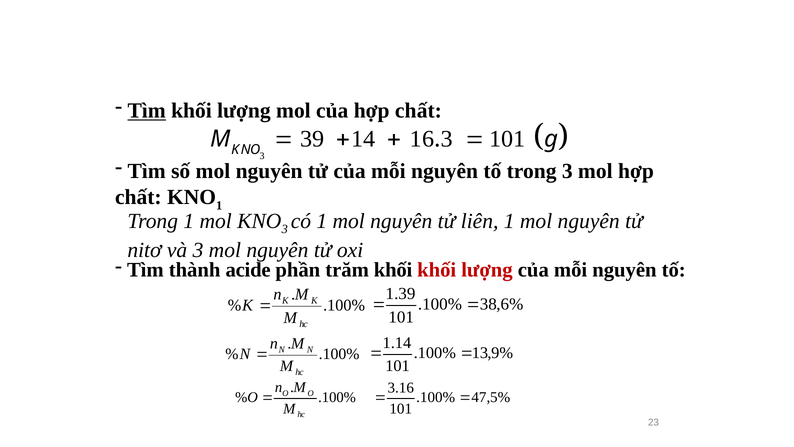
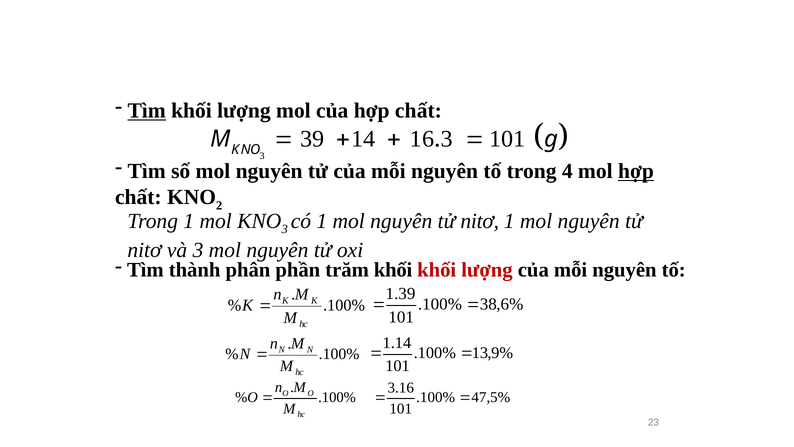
trong 3: 3 -> 4
hợp at (636, 171) underline: none -> present
1 at (219, 205): 1 -> 2
liên at (480, 221): liên -> nitơ
acide: acide -> phân
